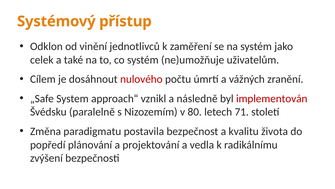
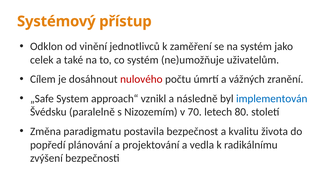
implementován colour: red -> blue
80: 80 -> 70
71: 71 -> 80
